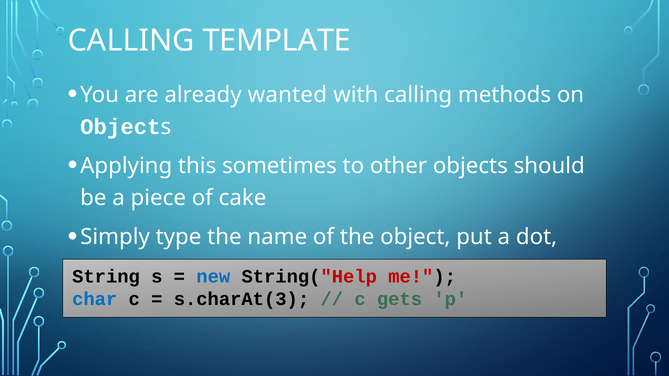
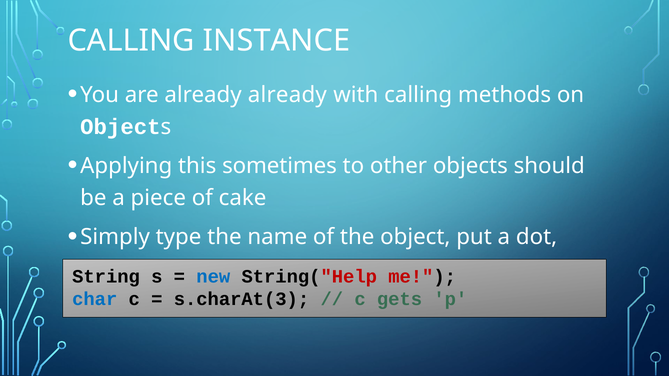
TEMPLATE: TEMPLATE -> INSTANCE
already wanted: wanted -> already
